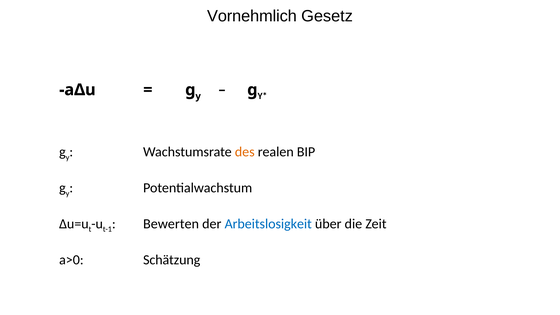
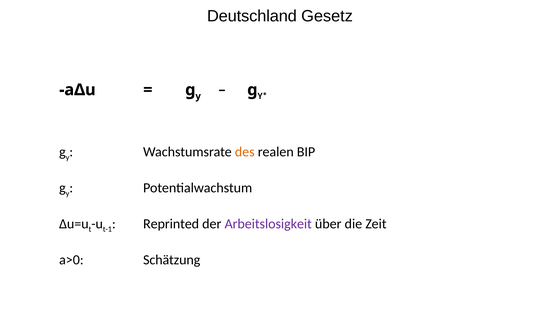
Vornehmlich: Vornehmlich -> Deutschland
Bewerten: Bewerten -> Reprinted
Arbeitslosigkeit colour: blue -> purple
